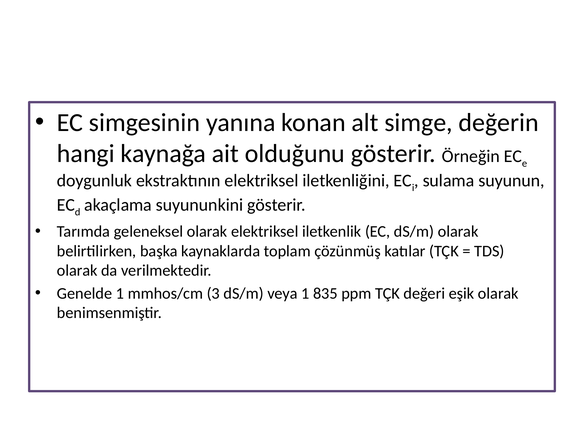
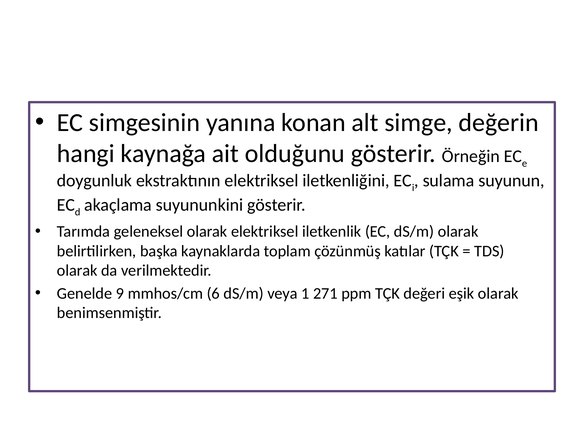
Genelde 1: 1 -> 9
3: 3 -> 6
835: 835 -> 271
